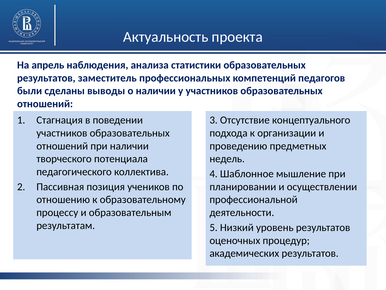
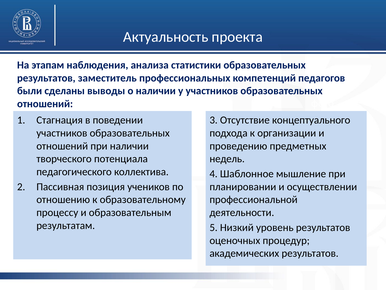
апрель: апрель -> этапам
